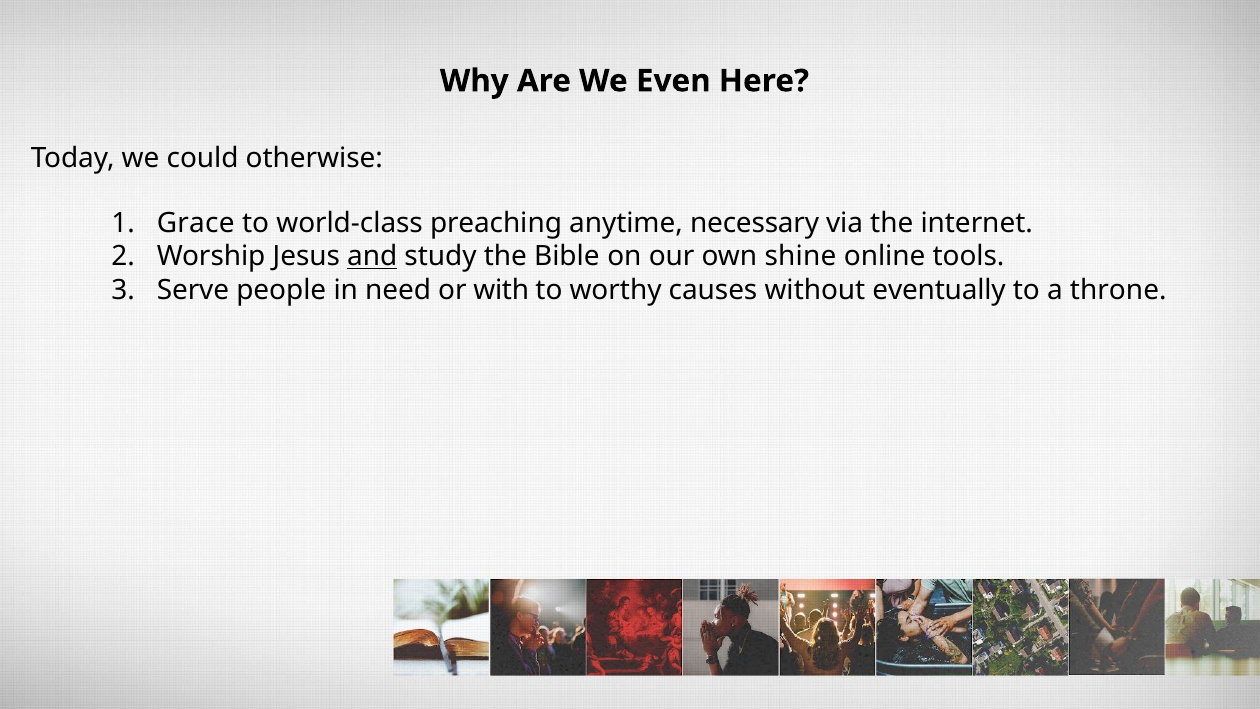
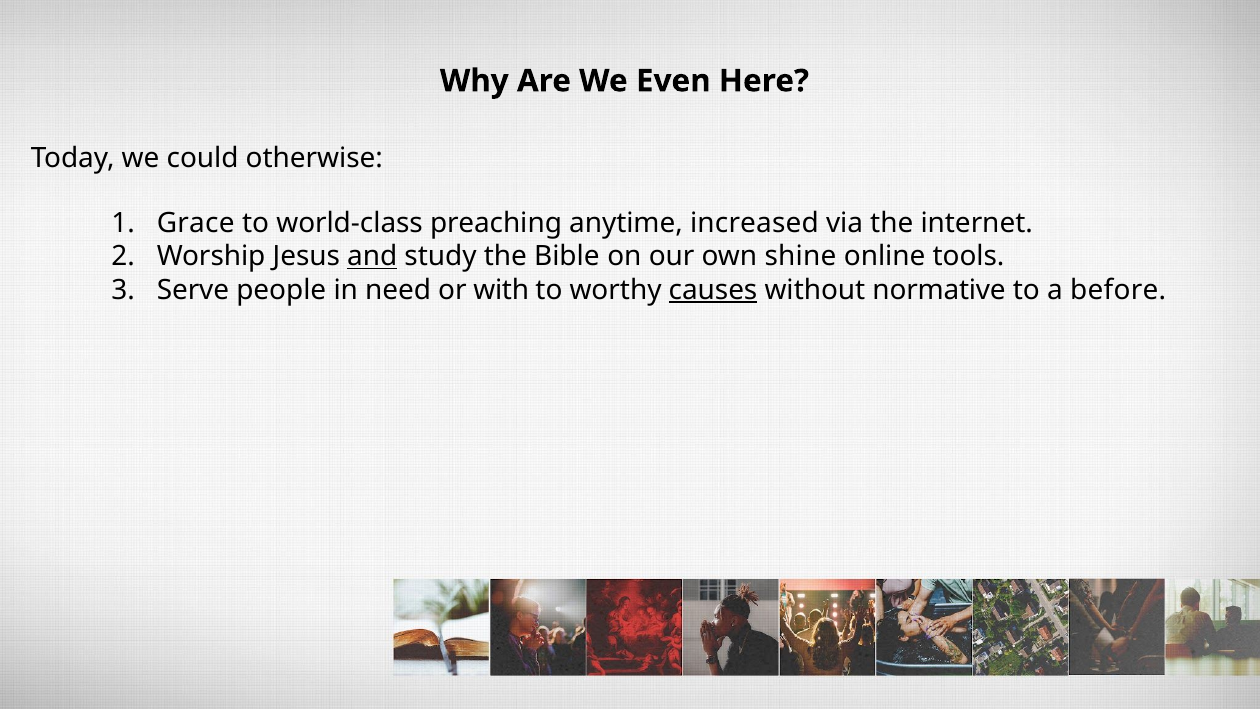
necessary: necessary -> increased
causes underline: none -> present
eventually: eventually -> normative
throne: throne -> before
